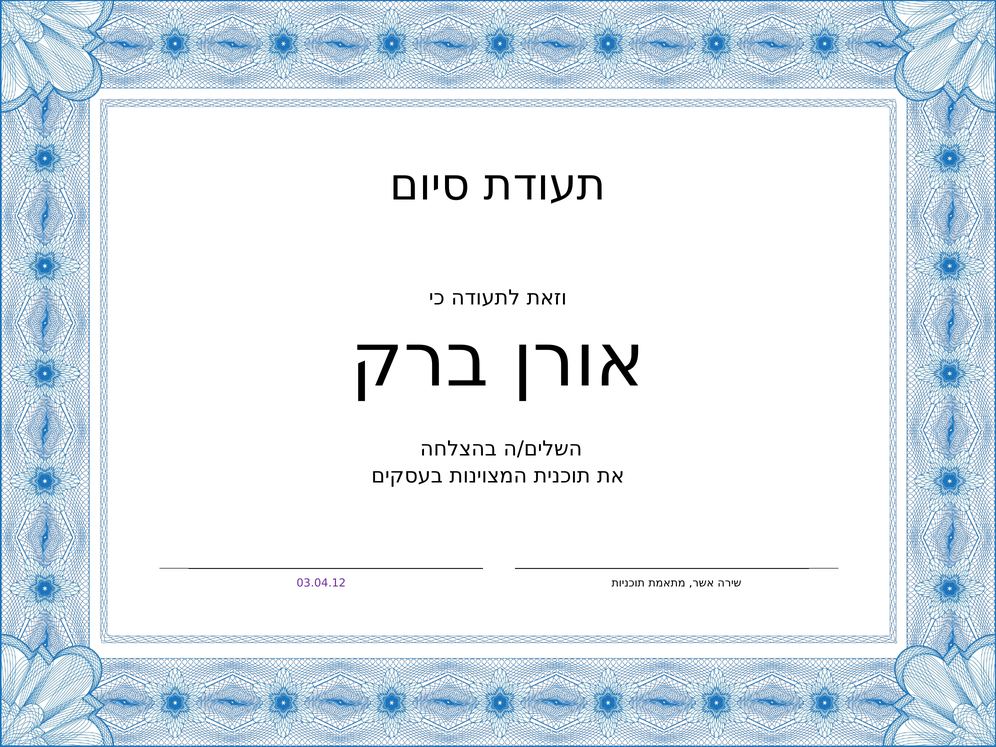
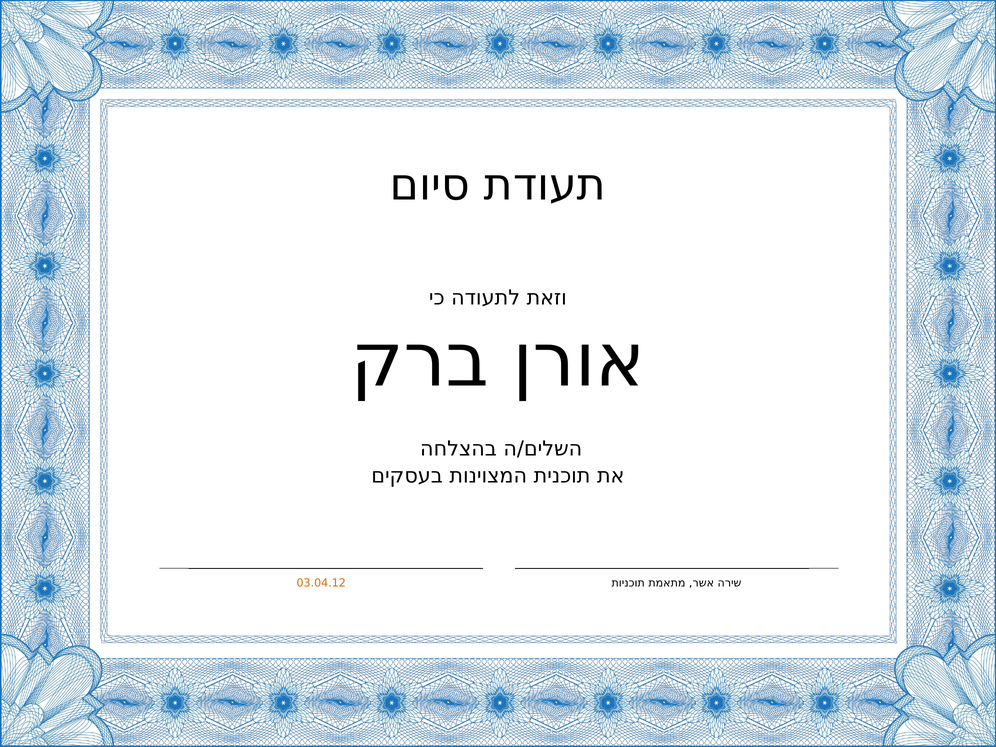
03.04.12 colour: purple -> orange
